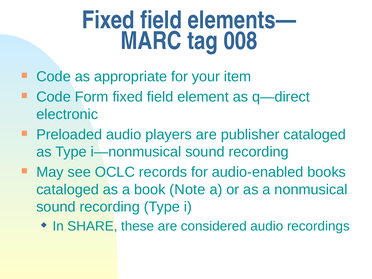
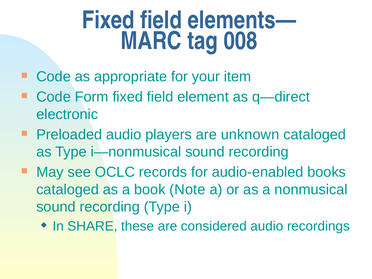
publisher: publisher -> unknown
